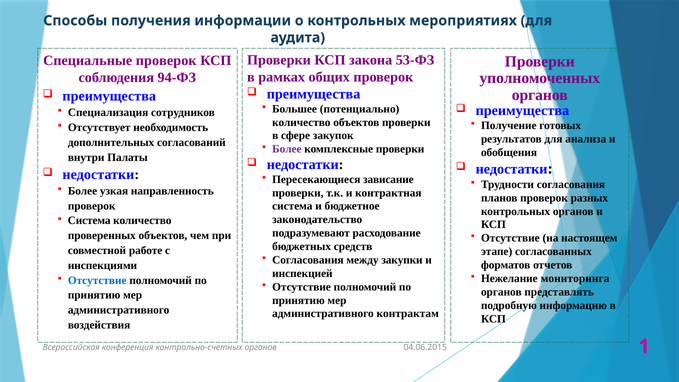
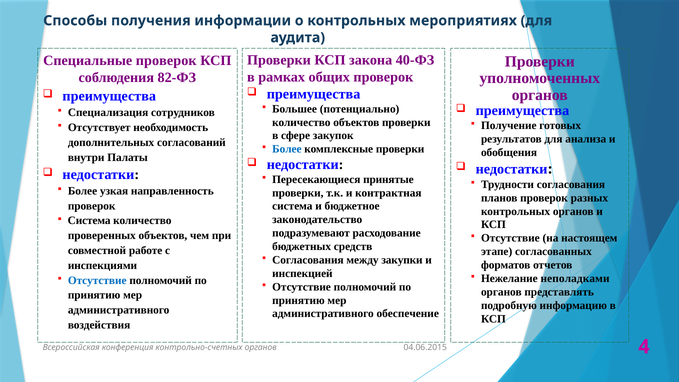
53-ФЗ: 53-ФЗ -> 40-ФЗ
94-ФЗ: 94-ФЗ -> 82-ФЗ
Более at (287, 149) colour: purple -> blue
зависание: зависание -> принятые
мониторинга: мониторинга -> неполадками
контрактам: контрактам -> обеспечение
1: 1 -> 4
